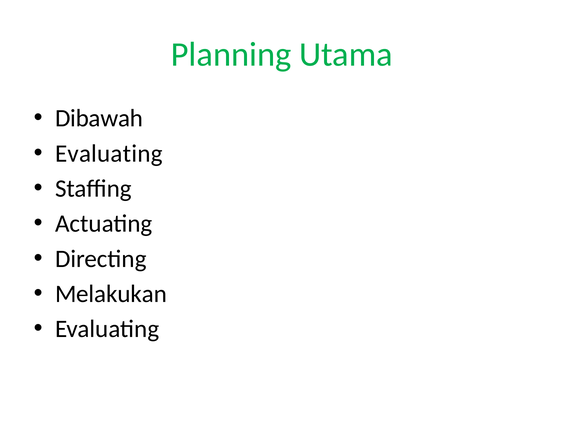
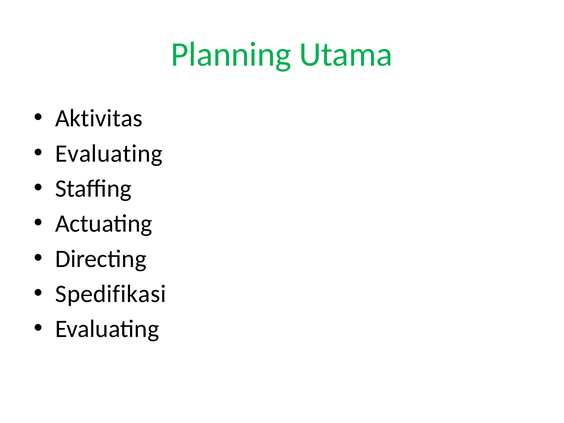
Dibawah: Dibawah -> Aktivitas
Melakukan: Melakukan -> Spedifikasi
